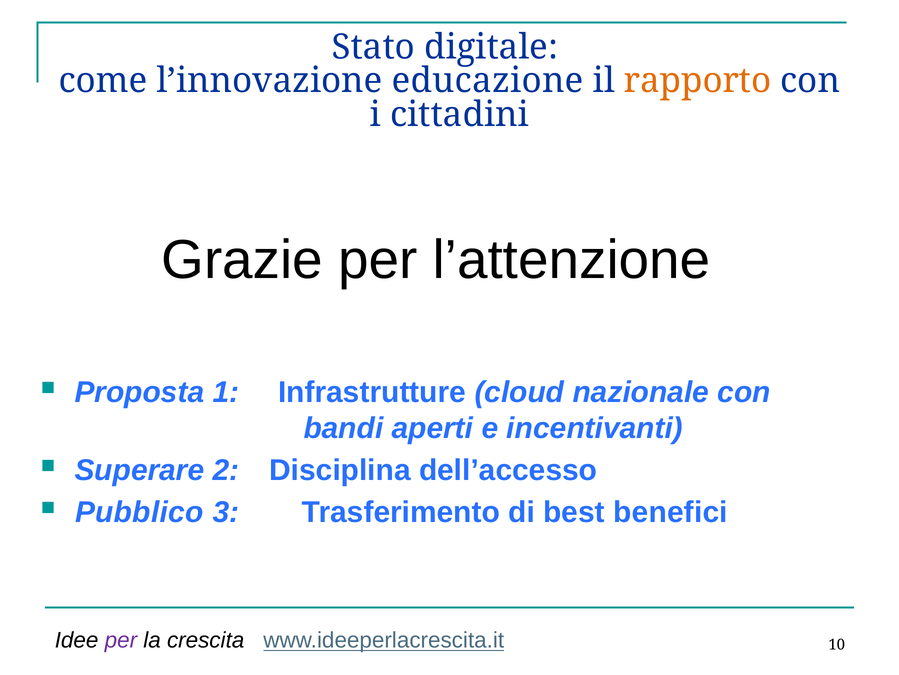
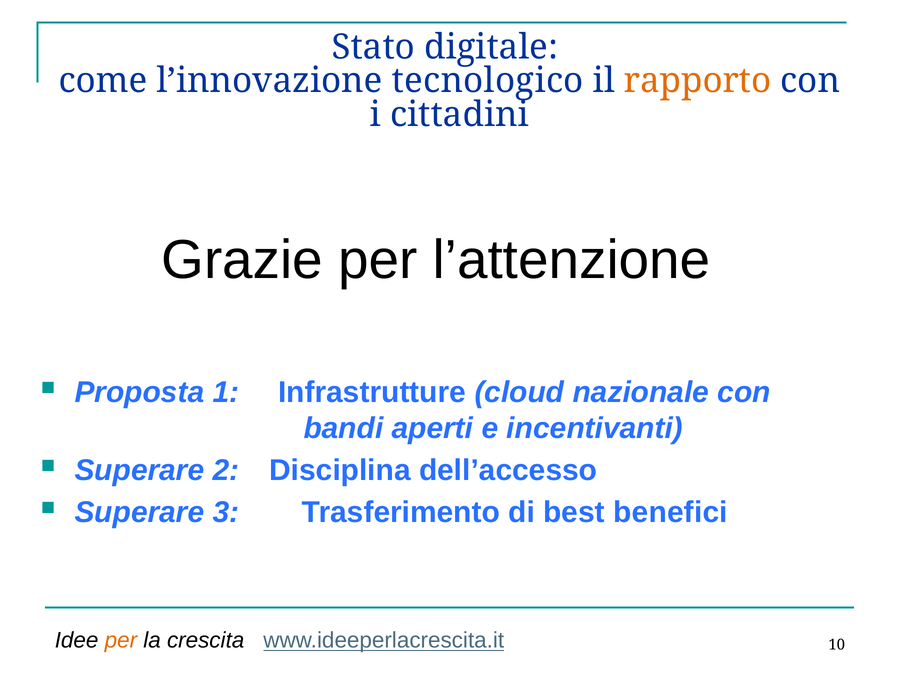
educazione: educazione -> tecnologico
Pubblico at (139, 512): Pubblico -> Superare
per at (121, 640) colour: purple -> orange
